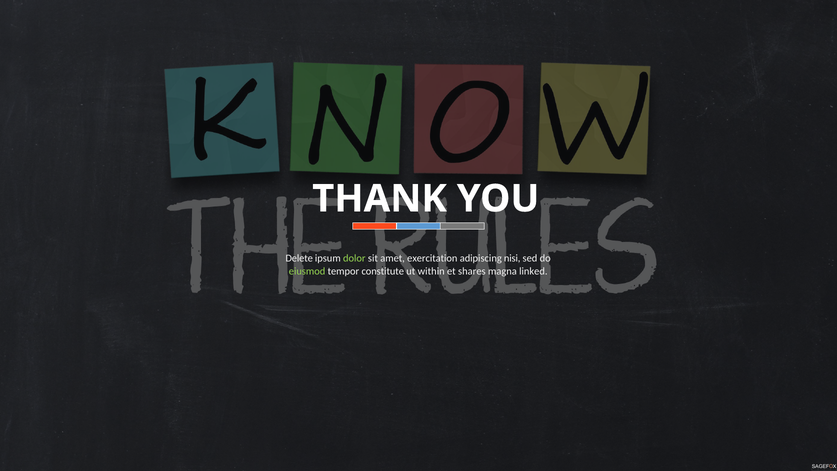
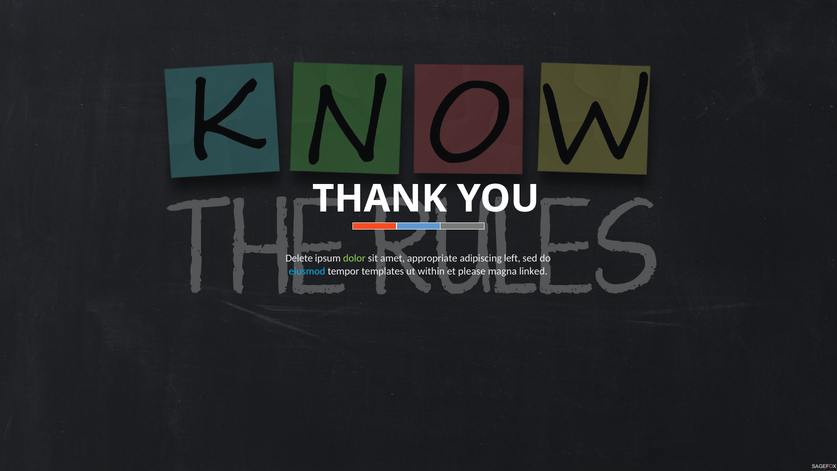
exercitation: exercitation -> appropriate
nisi: nisi -> left
eiusmod colour: light green -> light blue
constitute: constitute -> templates
shares: shares -> please
